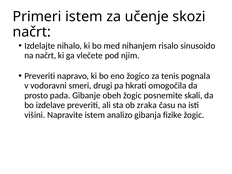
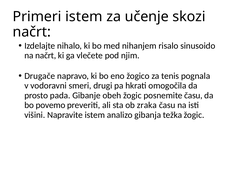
Preveriti at (40, 76): Preveriti -> Drugače
posnemite skali: skali -> času
izdelave: izdelave -> povemo
fizike: fizike -> težka
